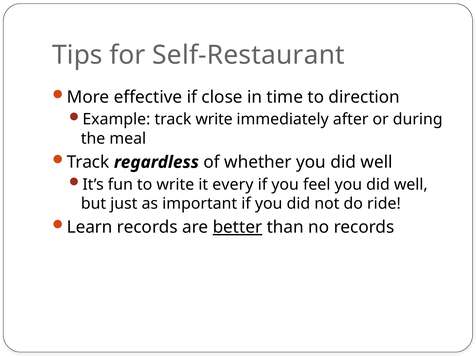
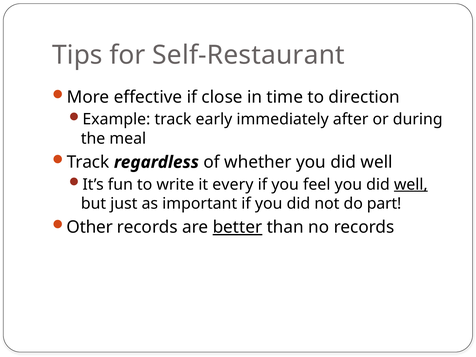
track write: write -> early
well at (411, 184) underline: none -> present
ride: ride -> part
Learn: Learn -> Other
